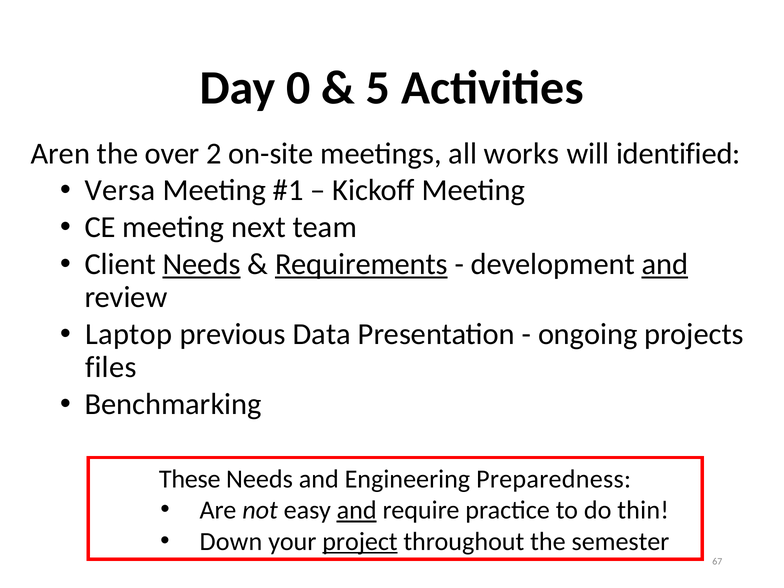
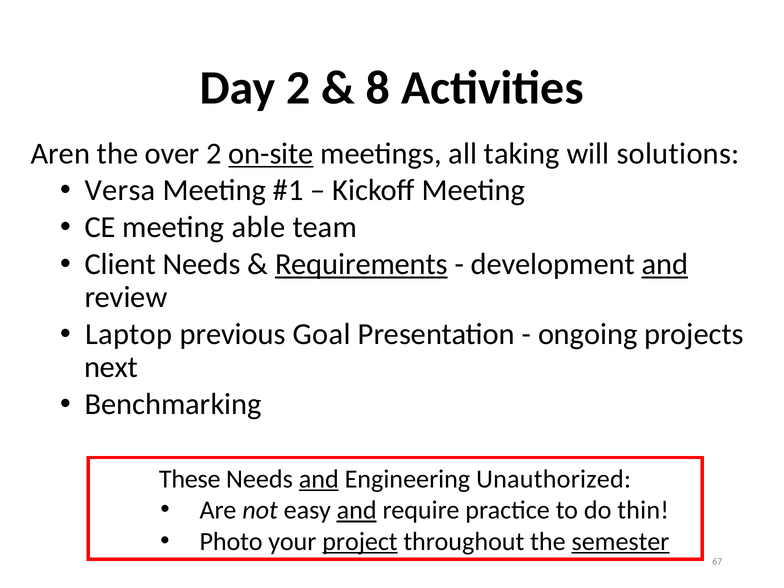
Day 0: 0 -> 2
5: 5 -> 8
on-site underline: none -> present
works: works -> taking
identified: identified -> solutions
next: next -> able
Needs at (202, 264) underline: present -> none
Data: Data -> Goal
files: files -> next
and at (319, 479) underline: none -> present
Preparedness: Preparedness -> Unauthorized
Down: Down -> Photo
semester underline: none -> present
